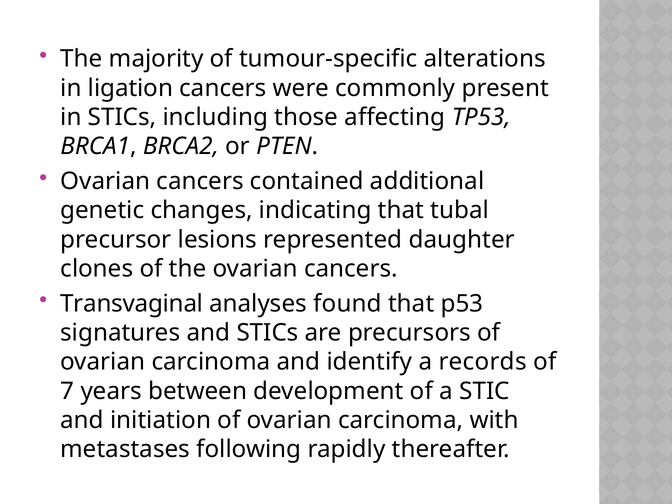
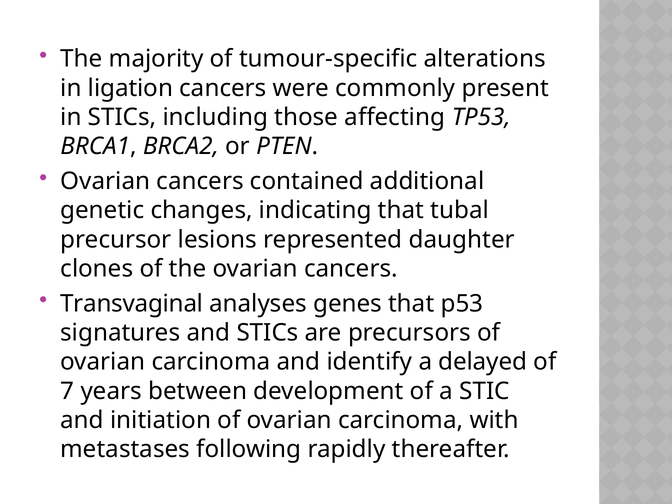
found: found -> genes
records: records -> delayed
